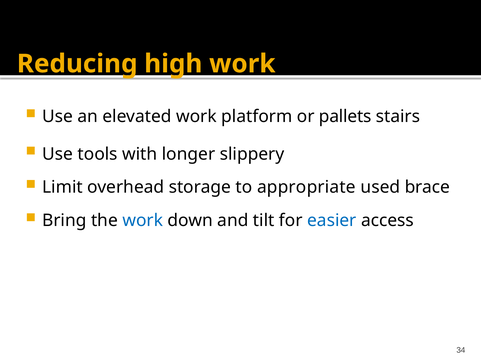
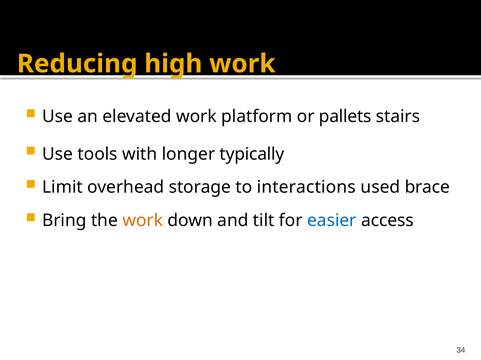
slippery: slippery -> typically
appropriate: appropriate -> interactions
work at (143, 221) colour: blue -> orange
